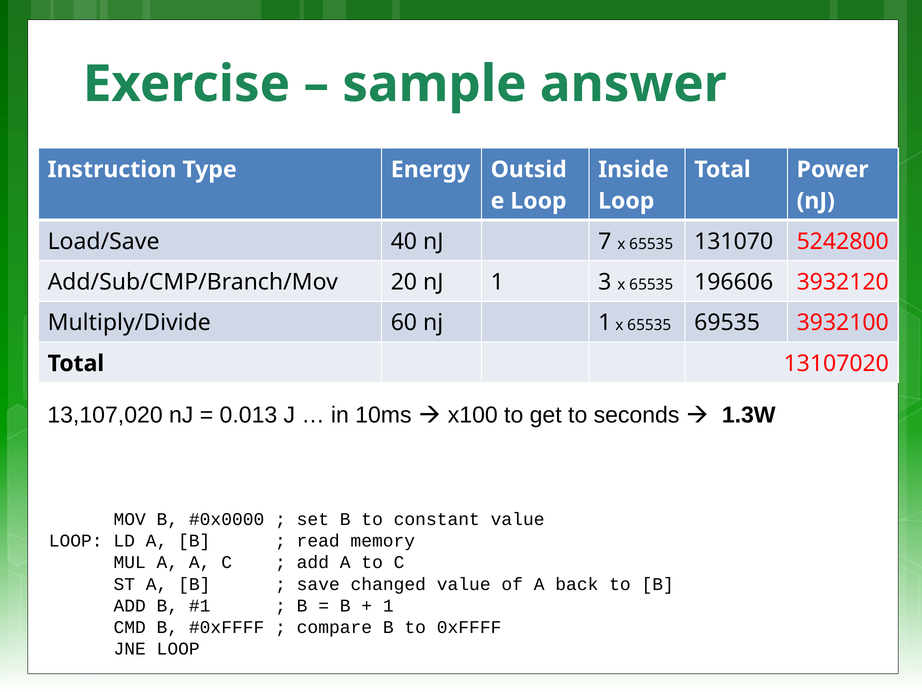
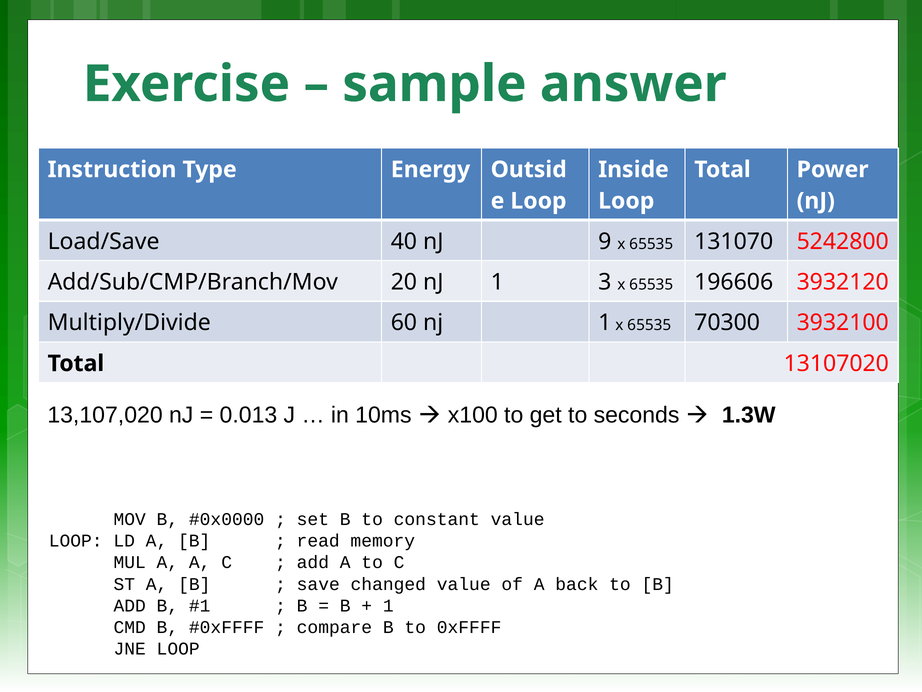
7: 7 -> 9
69535: 69535 -> 70300
